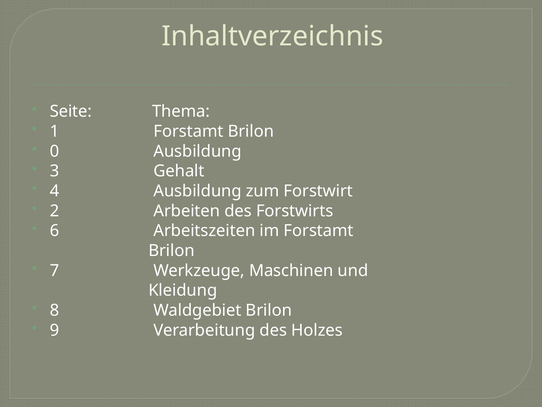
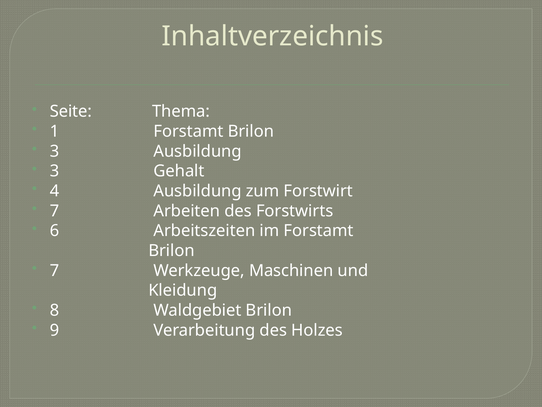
0 at (54, 151): 0 -> 3
2 at (54, 211): 2 -> 7
